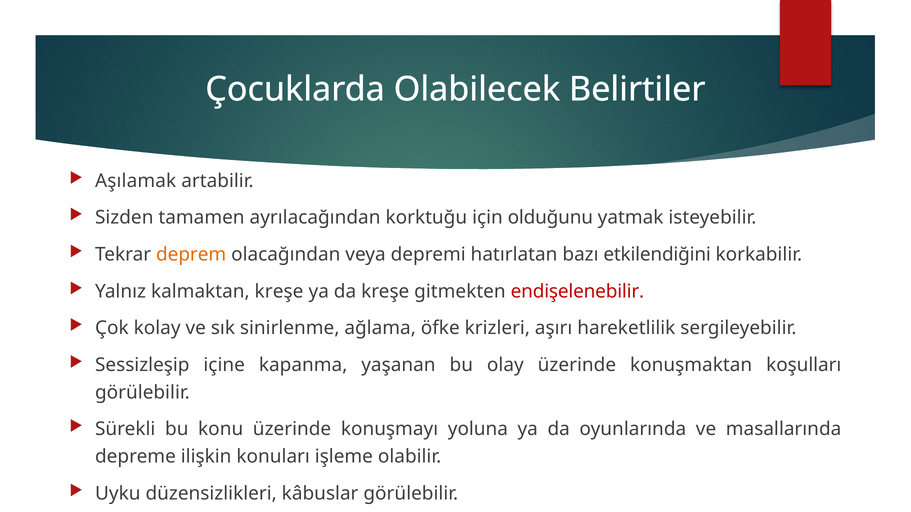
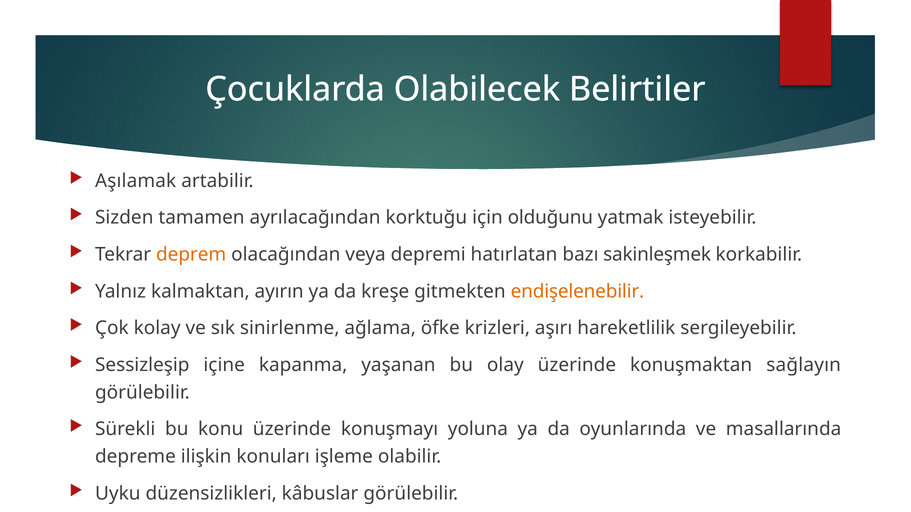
etkilendiğini: etkilendiğini -> sakinleşmek
kalmaktan kreşe: kreşe -> ayırın
endişelenebilir colour: red -> orange
koşulları: koşulları -> sağlayın
